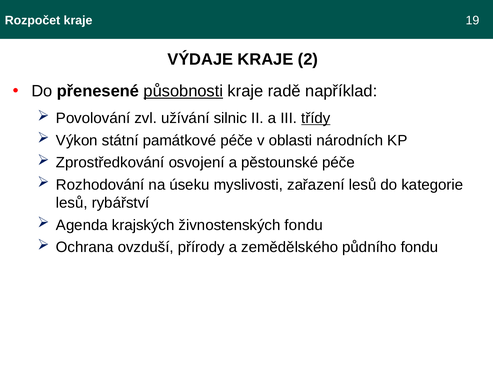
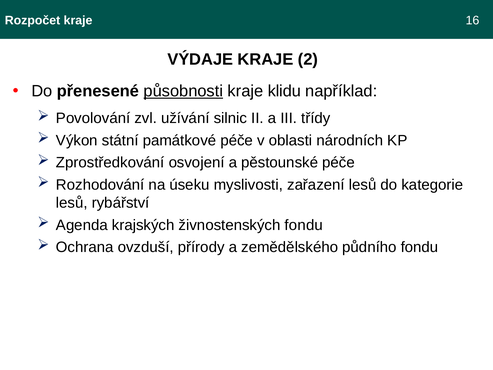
19: 19 -> 16
radě: radě -> klidu
třídy underline: present -> none
